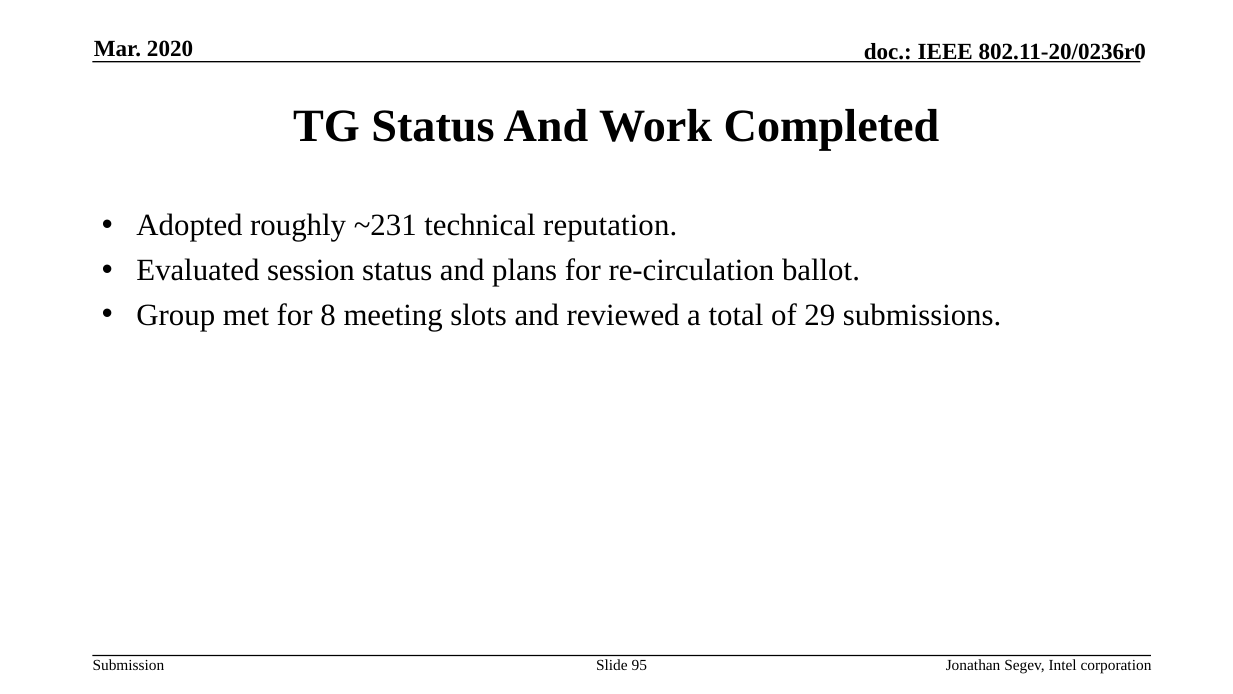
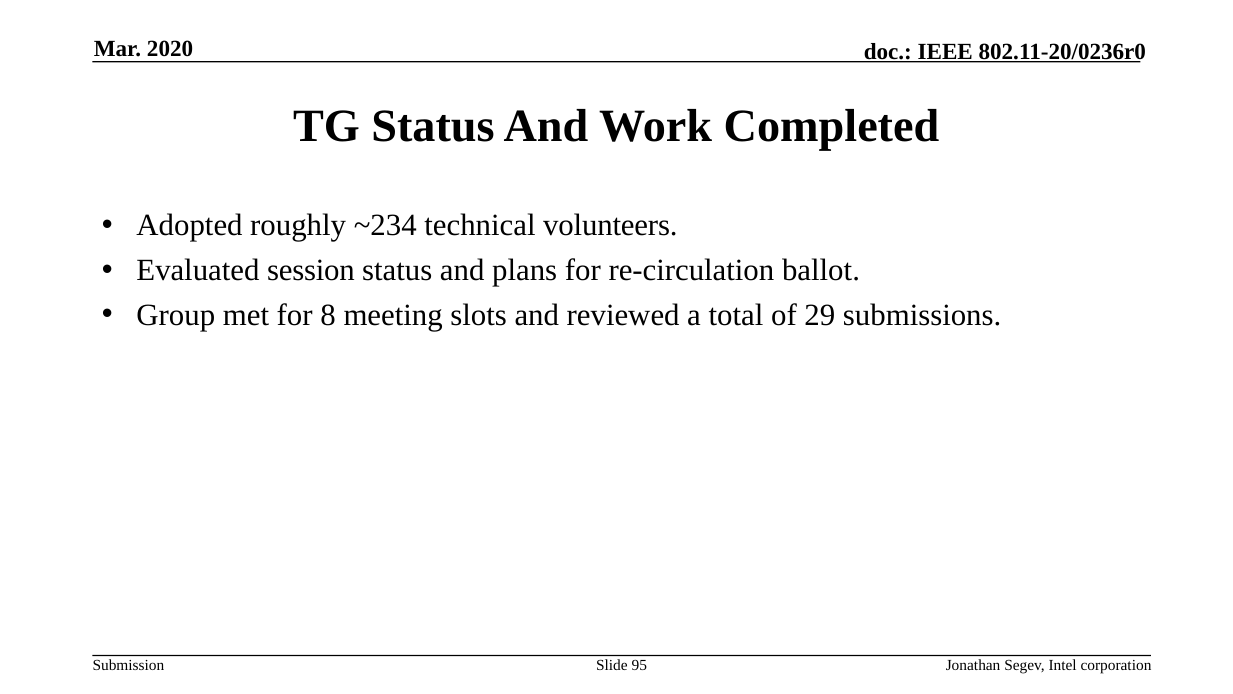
~231: ~231 -> ~234
reputation: reputation -> volunteers
